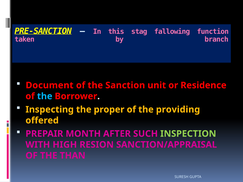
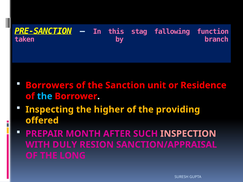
Document: Document -> Borrowers
proper: proper -> higher
INSPECTION colour: light green -> pink
HIGH: HIGH -> DULY
THAN: THAN -> LONG
